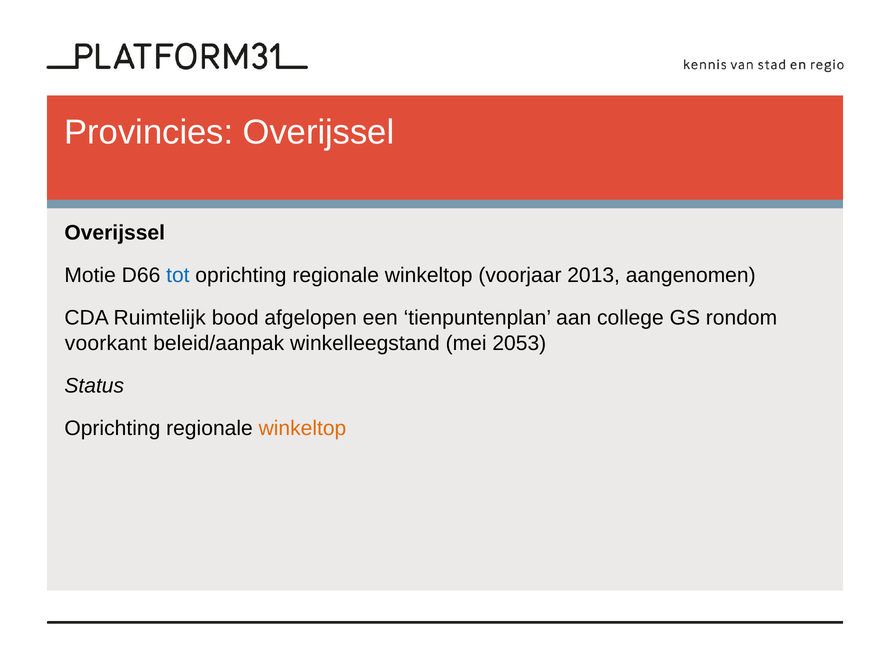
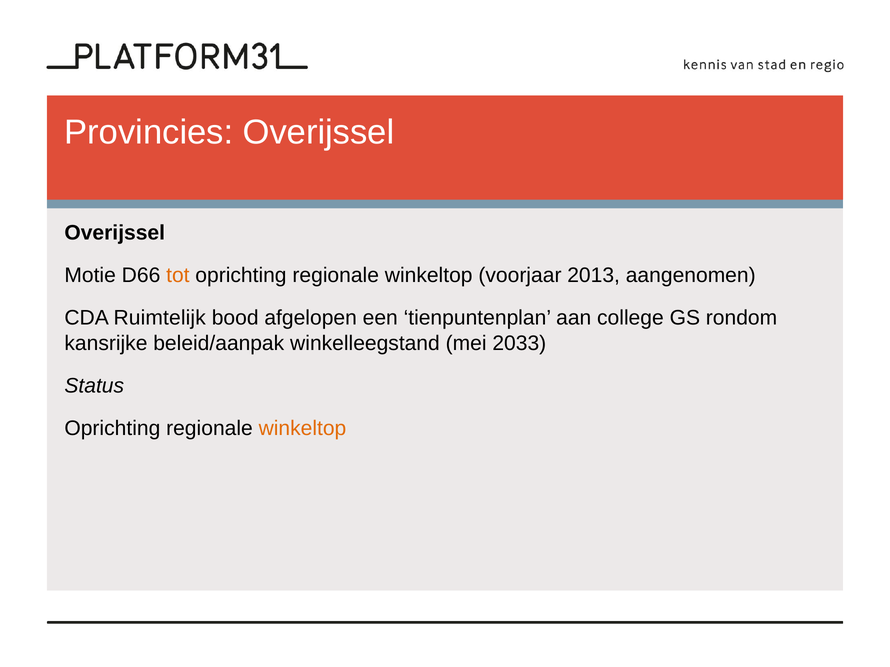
tot colour: blue -> orange
voorkant: voorkant -> kansrijke
2053: 2053 -> 2033
